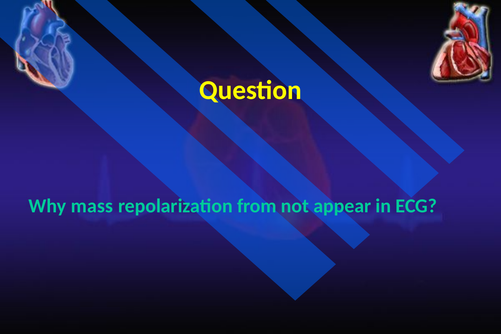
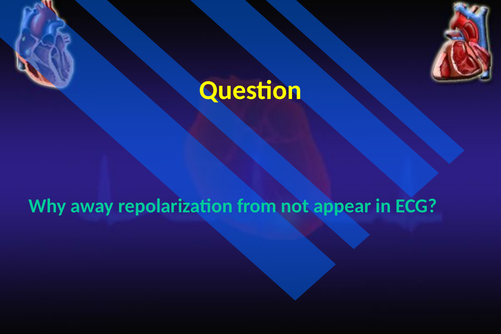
mass: mass -> away
